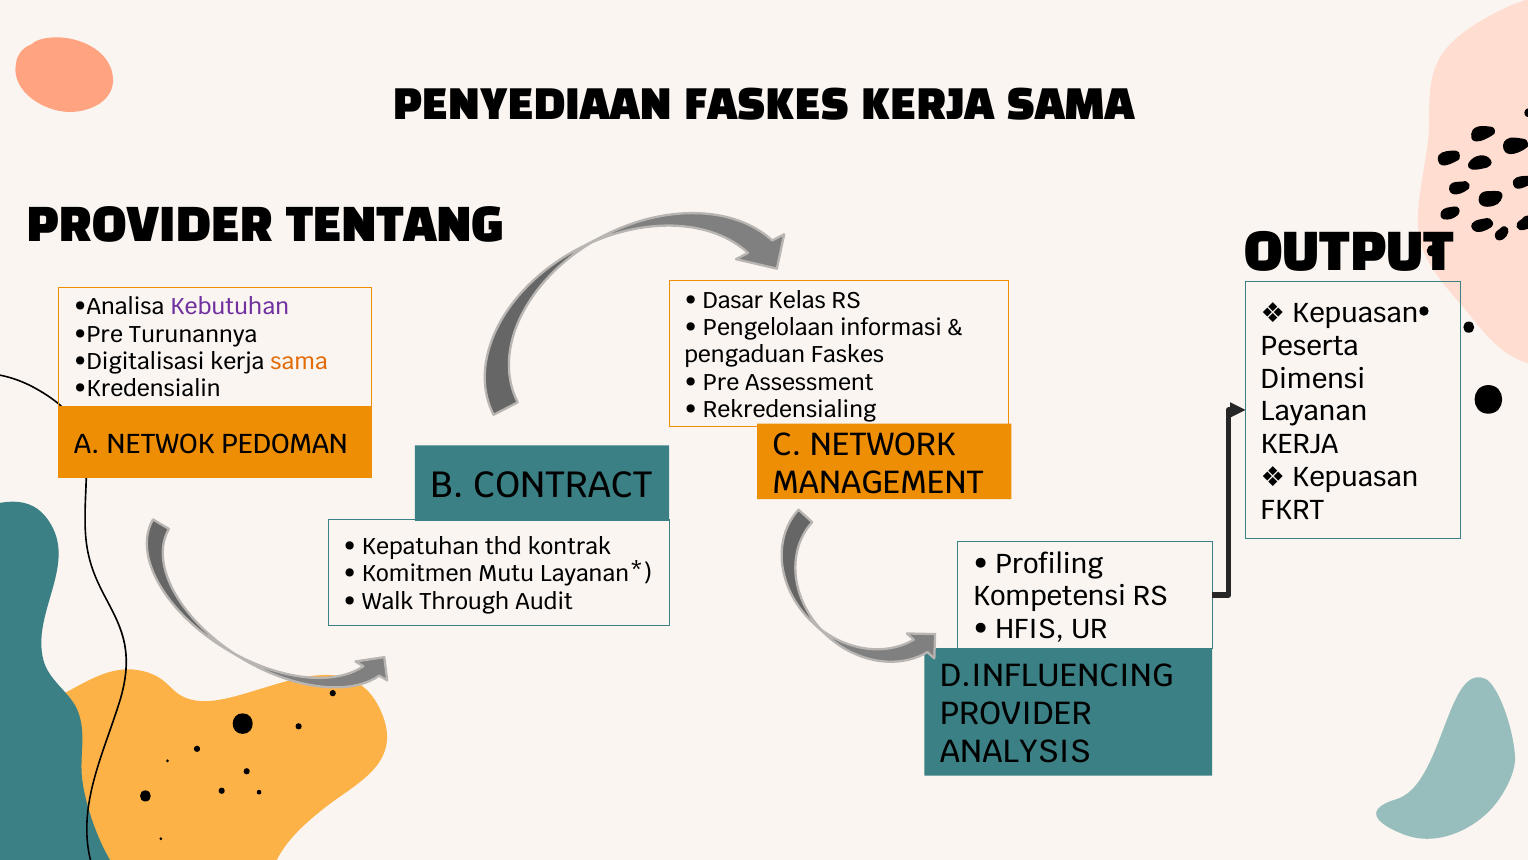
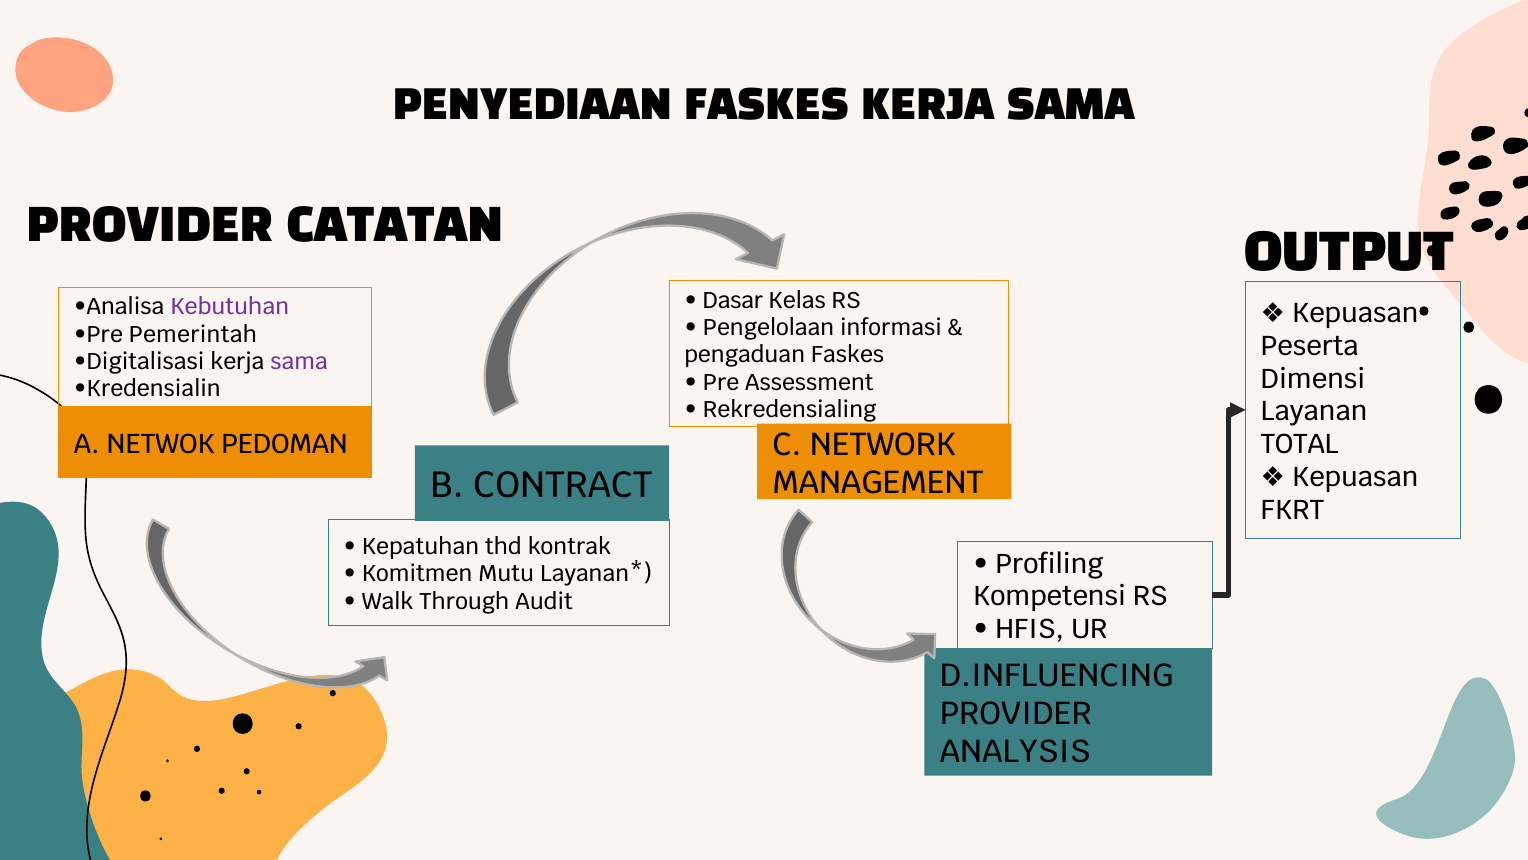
TENTANG: TENTANG -> CATATAN
Turunannya: Turunannya -> Pemerintah
sama at (299, 362) colour: orange -> purple
KERJA at (1300, 444): KERJA -> TOTAL
